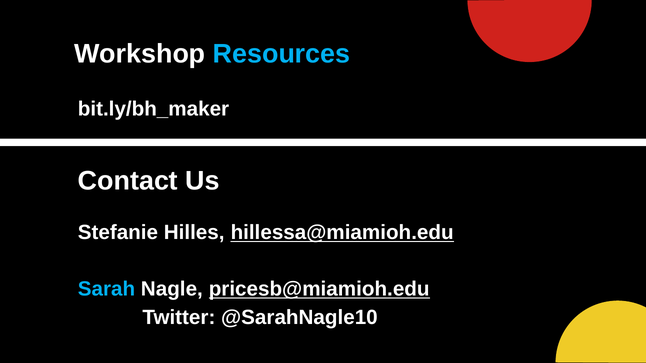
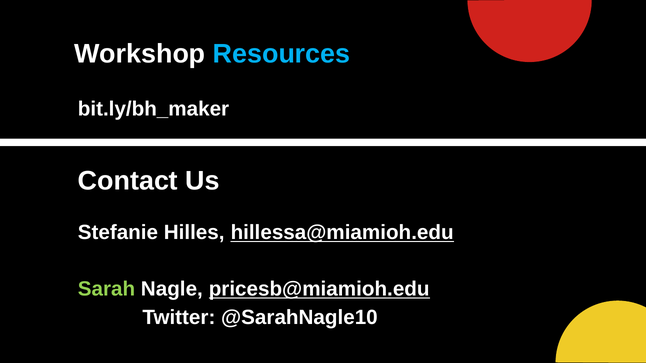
Sarah colour: light blue -> light green
